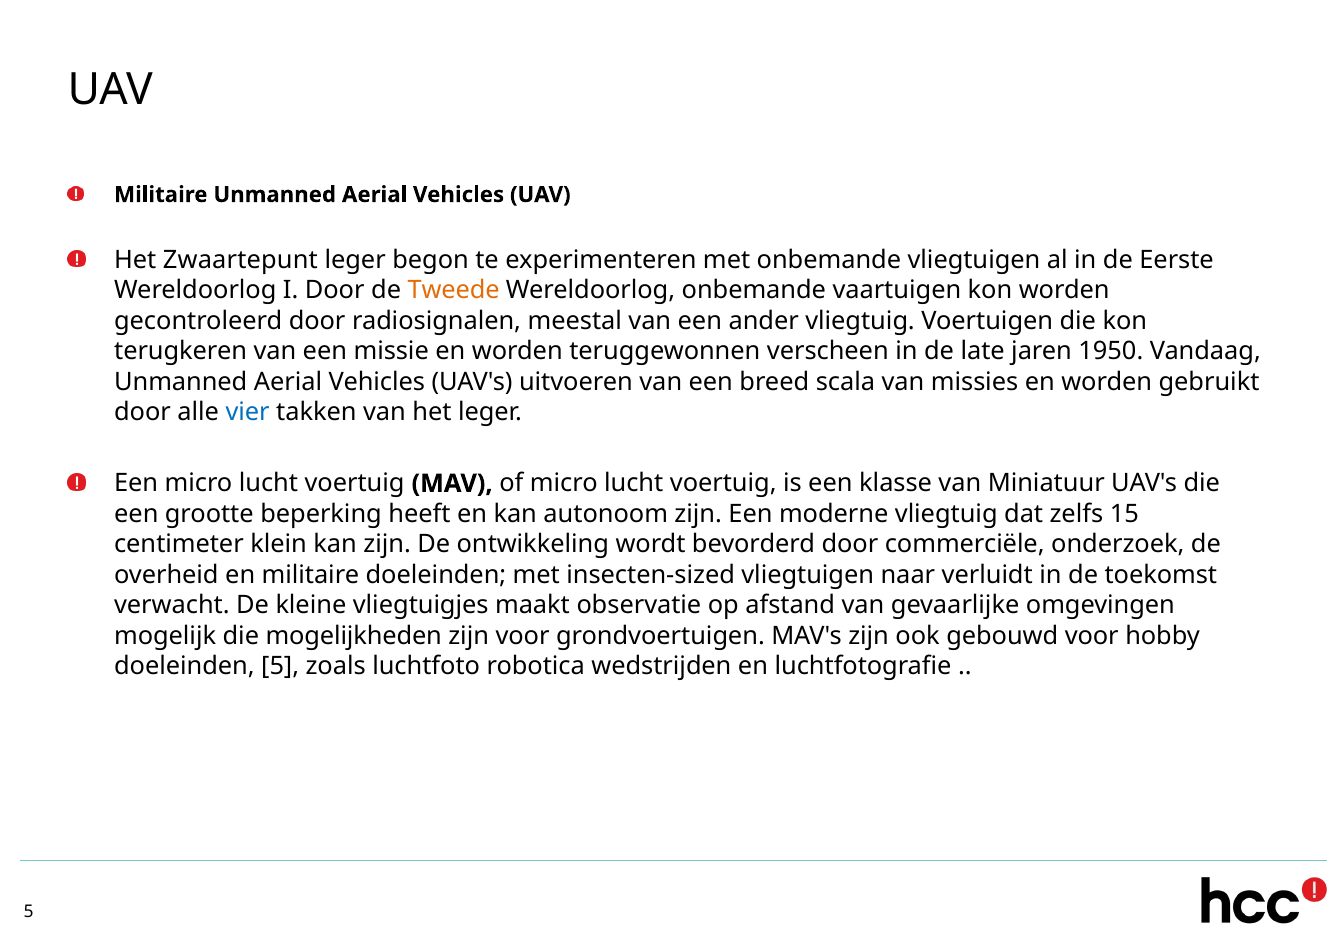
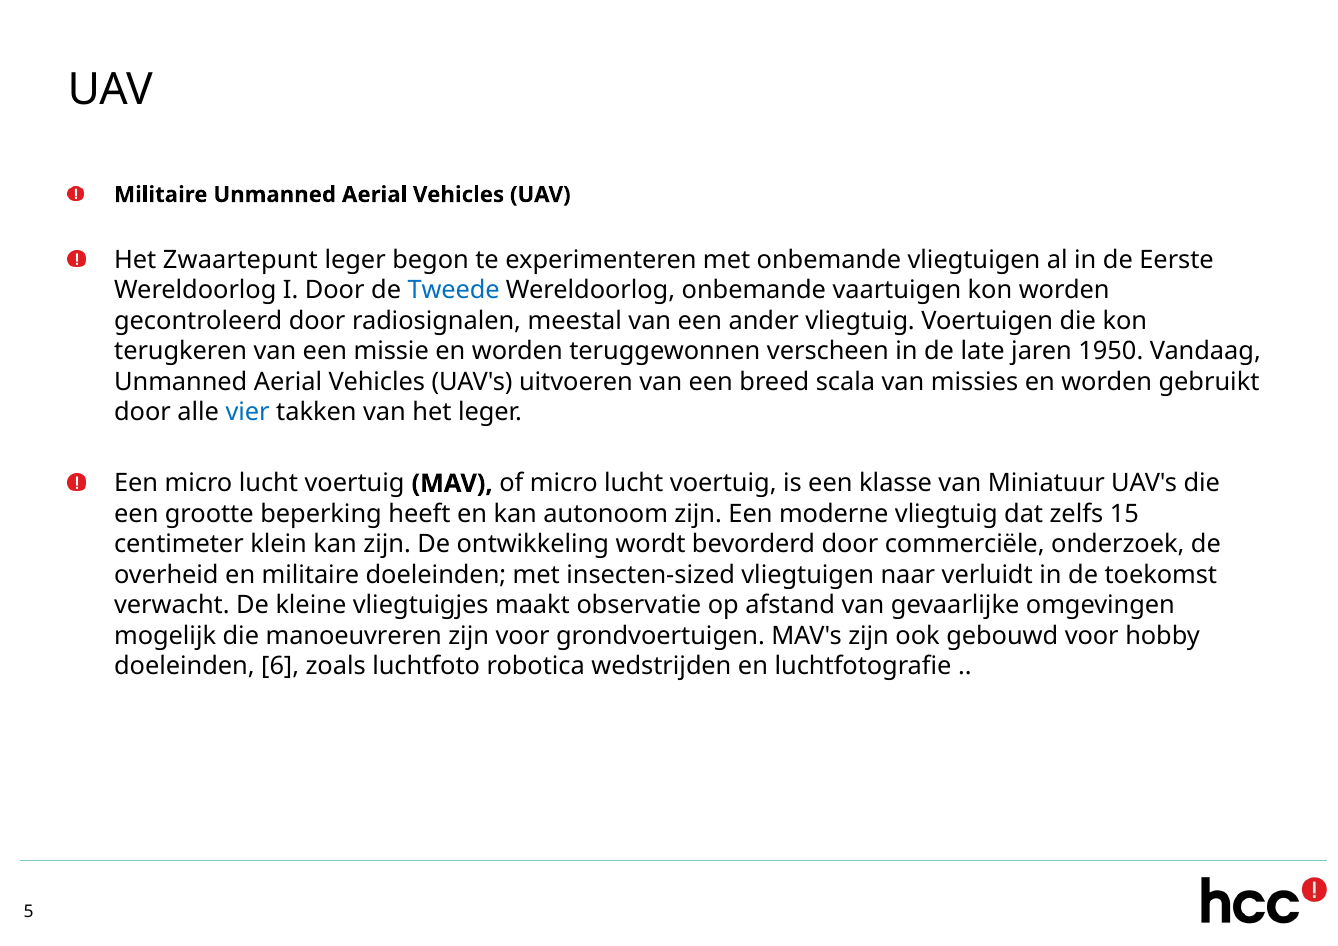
Tweede colour: orange -> blue
mogelijkheden: mogelijkheden -> manoeuvreren
doeleinden 5: 5 -> 6
